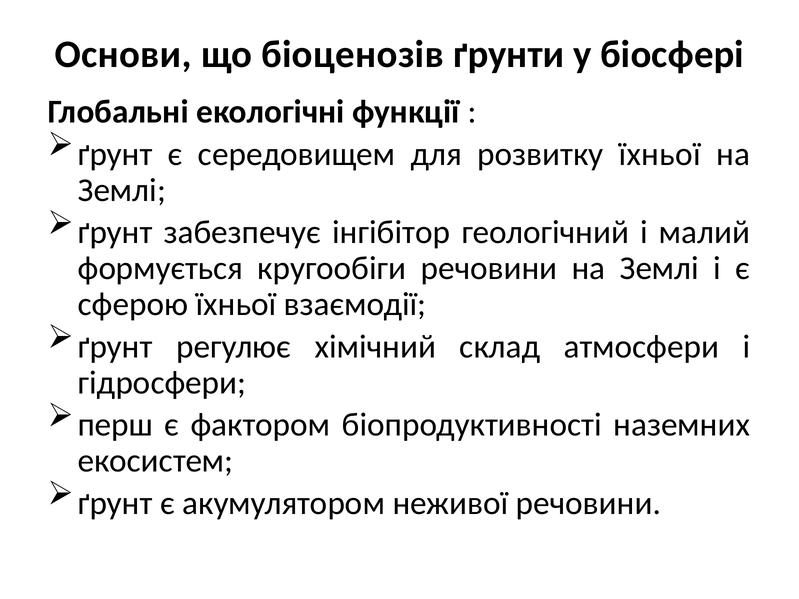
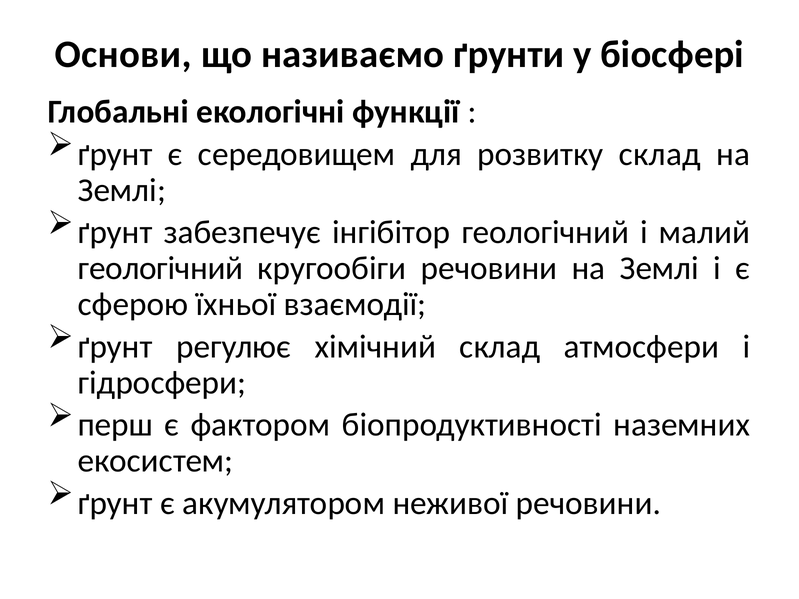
біоценозів: біоценозів -> називаємо
розвитку їхньої: їхньої -> склад
формується at (161, 269): формується -> геологічний
